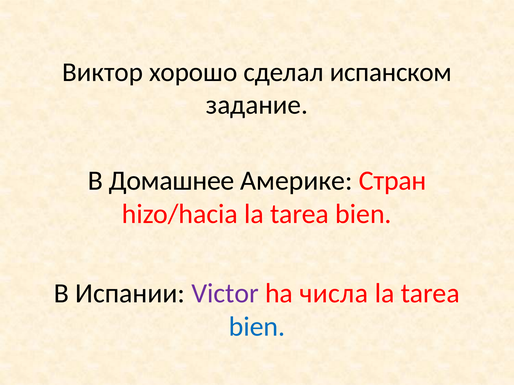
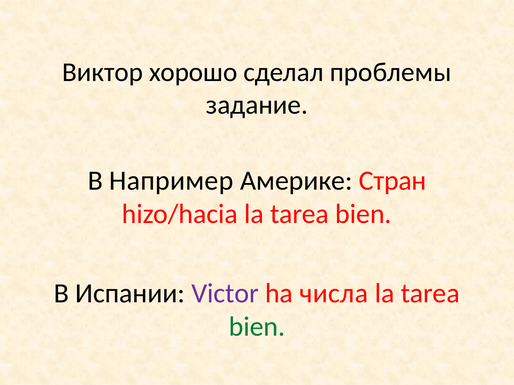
испанском: испанском -> проблемы
Домашнее: Домашнее -> Например
bien at (257, 327) colour: blue -> green
